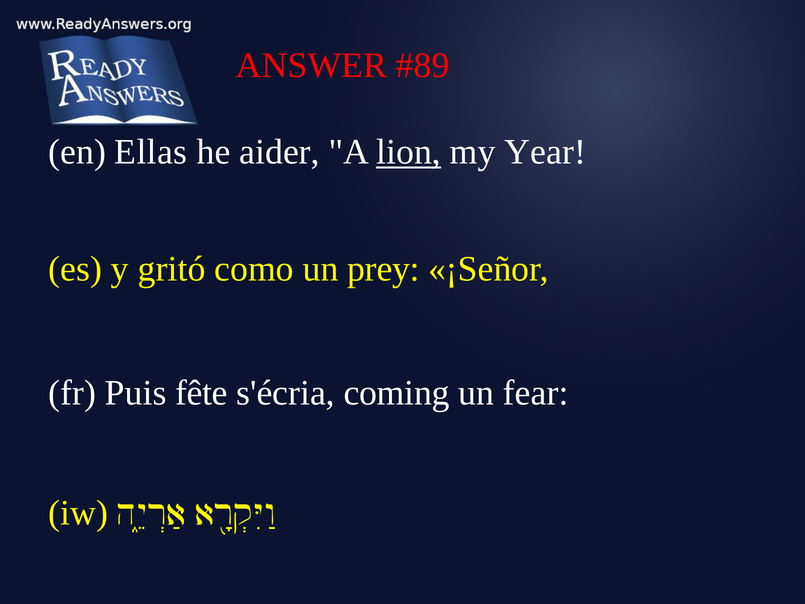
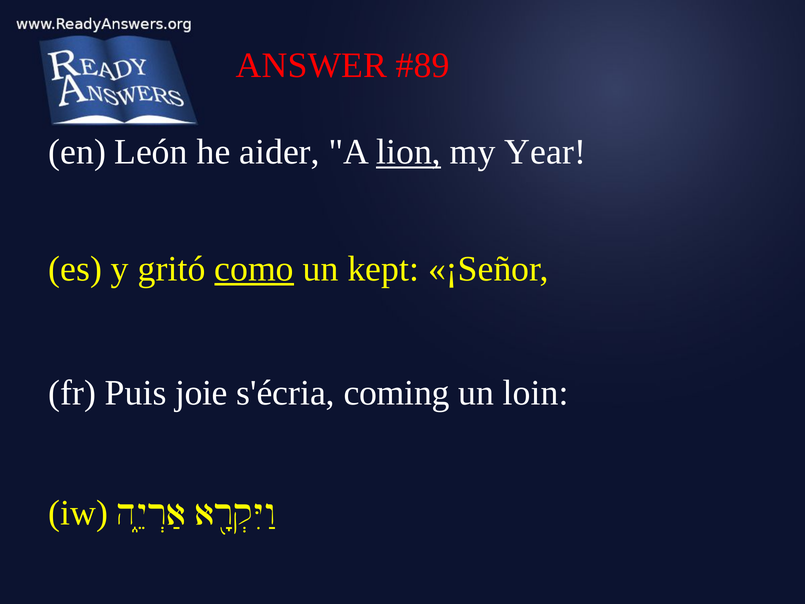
Ellas: Ellas -> León
como underline: none -> present
prey: prey -> kept
fête: fête -> joie
fear: fear -> loin
